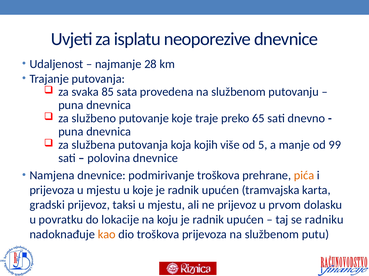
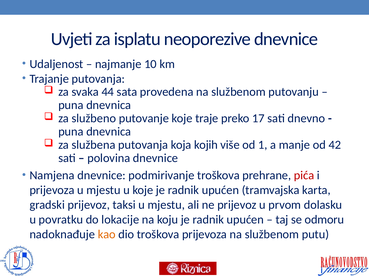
28: 28 -> 10
85: 85 -> 44
65: 65 -> 17
5: 5 -> 1
99: 99 -> 42
pića colour: orange -> red
radniku: radniku -> odmoru
